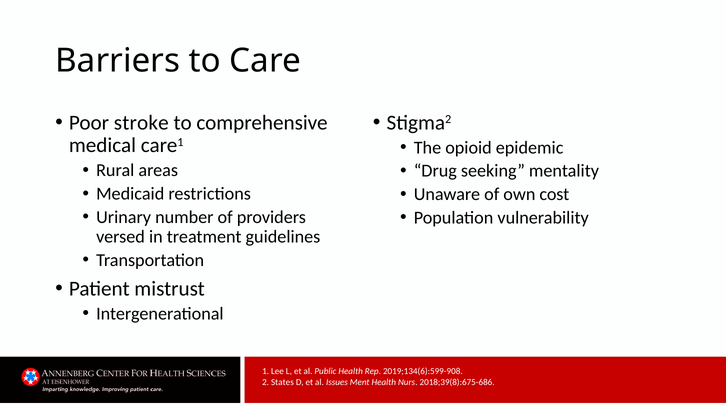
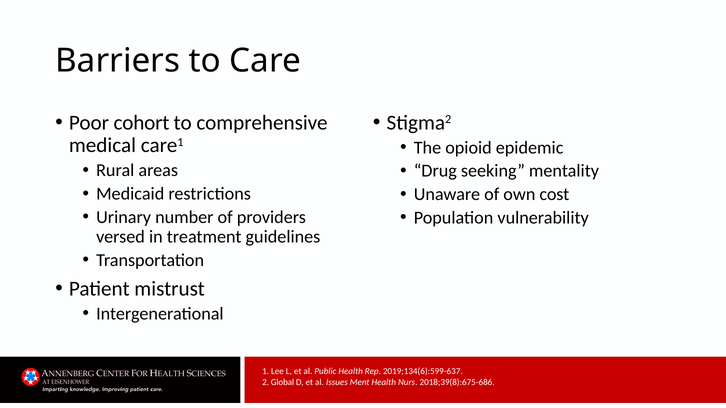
stroke: stroke -> cohort
2019;134(6):599-908: 2019;134(6):599-908 -> 2019;134(6):599-637
States: States -> Global
